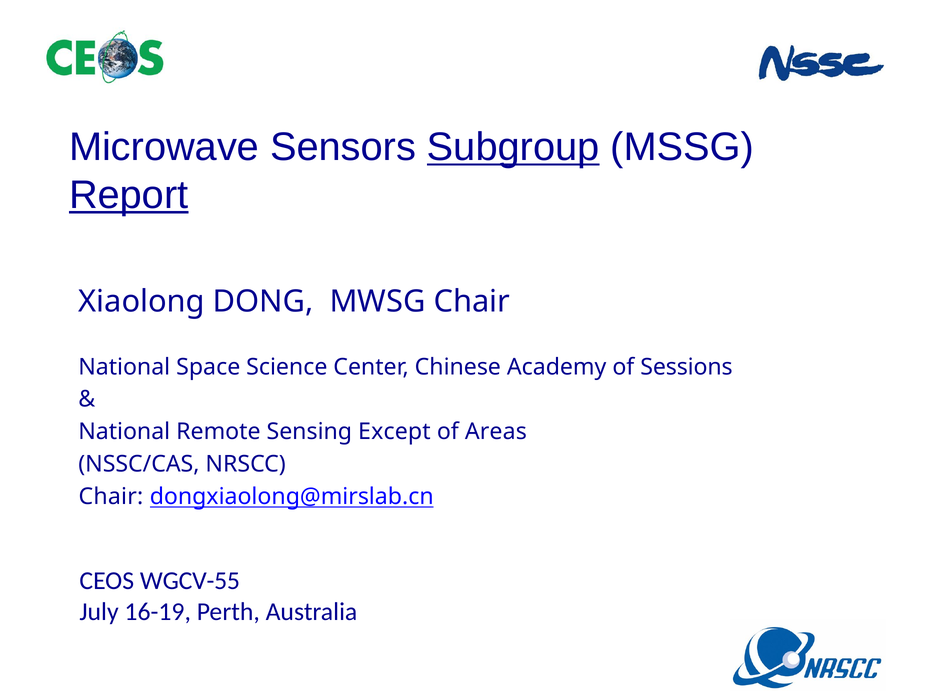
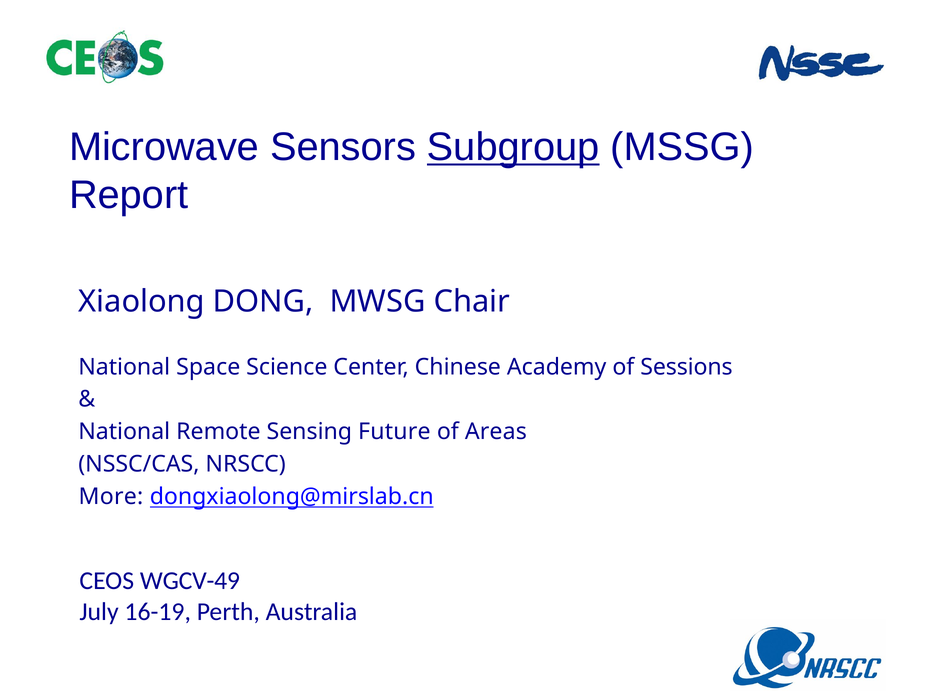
Report underline: present -> none
Except: Except -> Future
Chair at (111, 496): Chair -> More
WGCV-55: WGCV-55 -> WGCV-49
